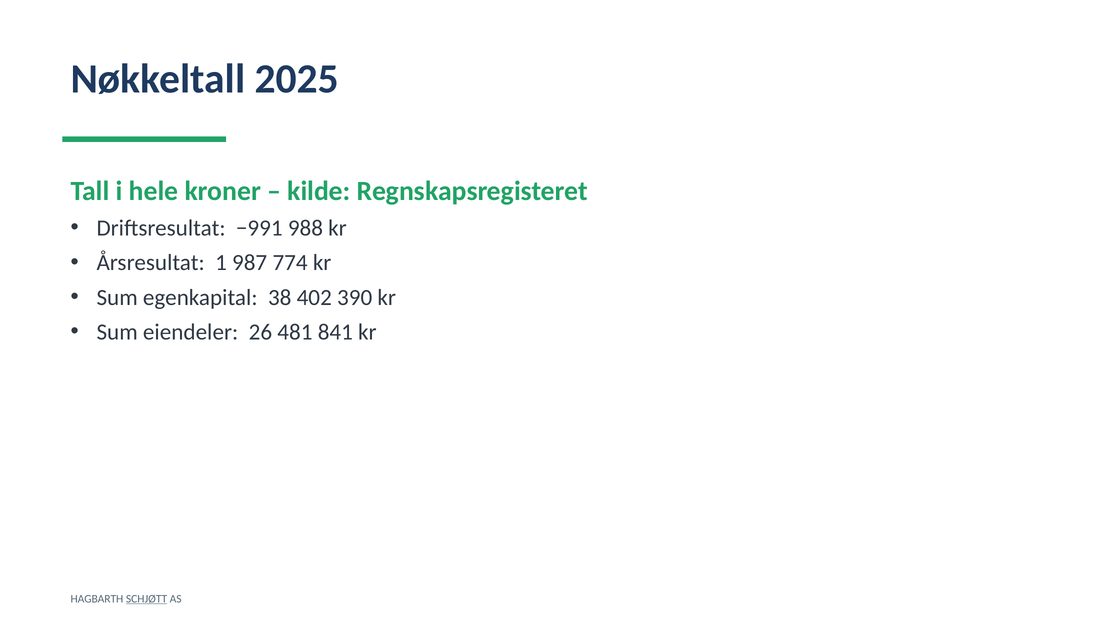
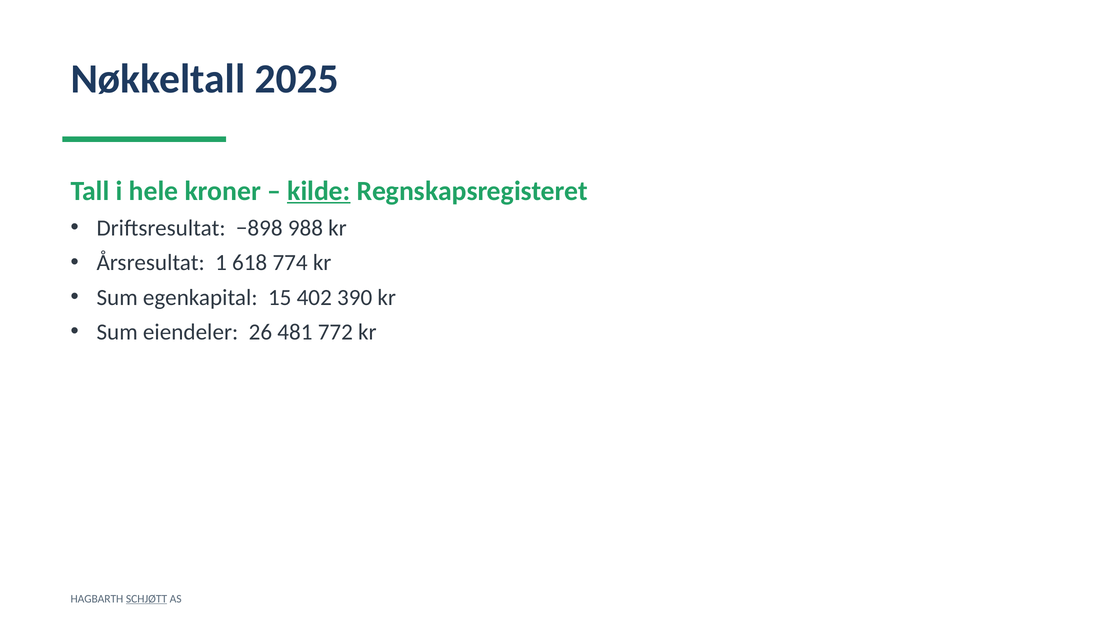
kilde underline: none -> present
−991: −991 -> −898
987: 987 -> 618
38: 38 -> 15
841: 841 -> 772
